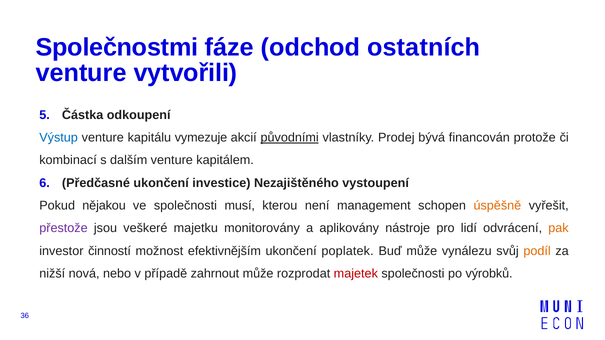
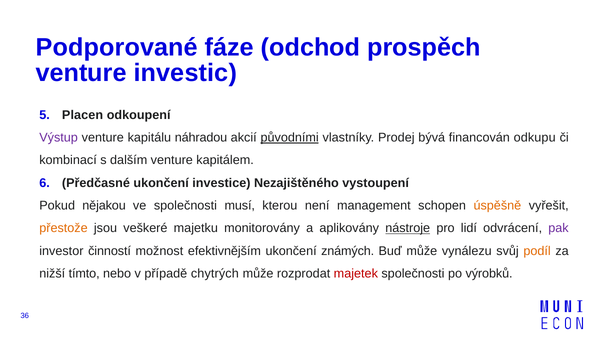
Společnostmi: Společnostmi -> Podporované
ostatních: ostatních -> prospěch
vytvořili: vytvořili -> investic
Částka: Částka -> Placen
Výstup colour: blue -> purple
vymezuje: vymezuje -> náhradou
protože: protože -> odkupu
přestože colour: purple -> orange
nástroje underline: none -> present
pak colour: orange -> purple
poplatek: poplatek -> známých
nová: nová -> tímto
zahrnout: zahrnout -> chytrých
